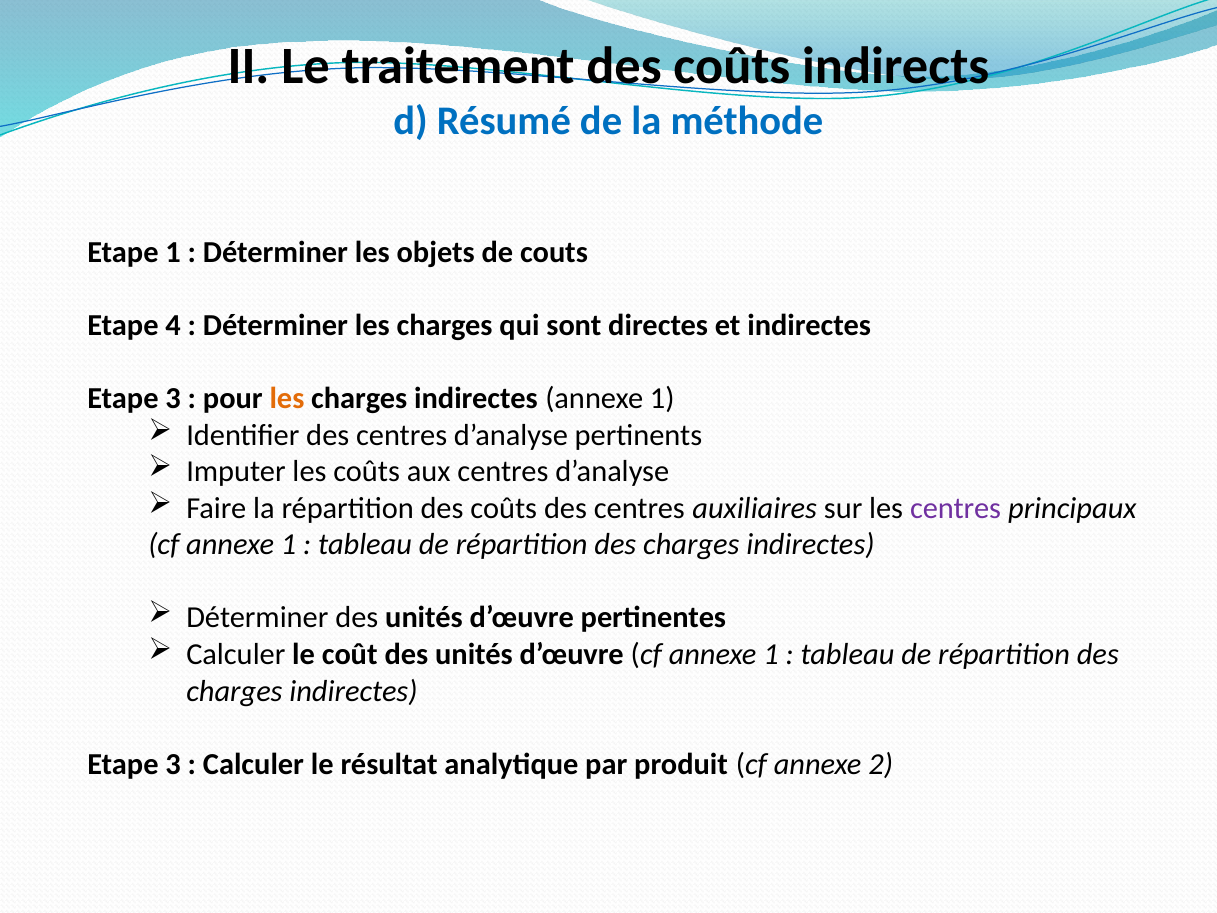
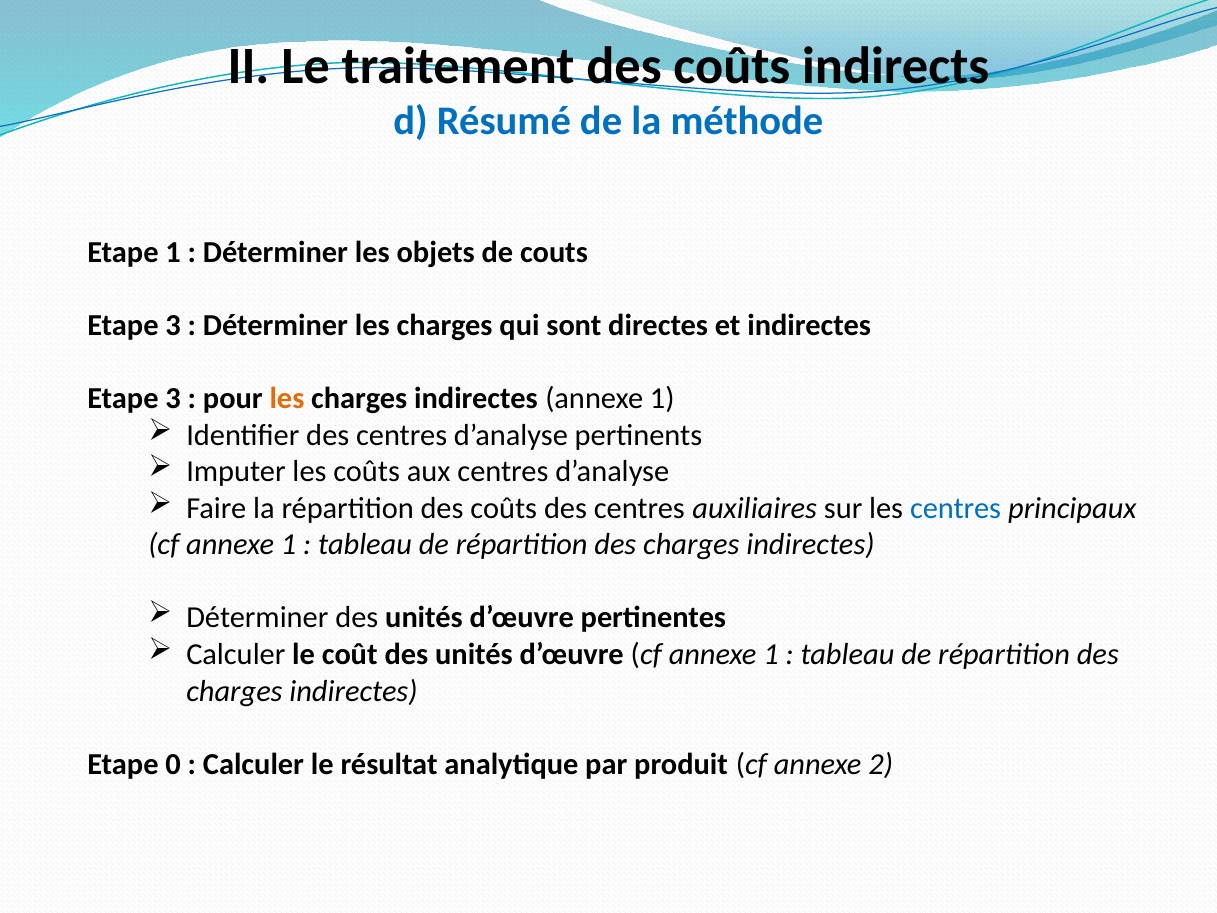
4 at (173, 326): 4 -> 3
centres at (956, 508) colour: purple -> blue
3 at (173, 764): 3 -> 0
